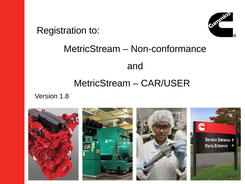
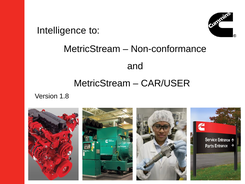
Registration: Registration -> Intelligence
